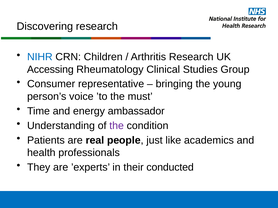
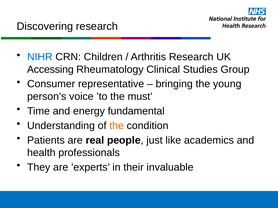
ambassador: ambassador -> fundamental
the at (117, 126) colour: purple -> orange
conducted: conducted -> invaluable
